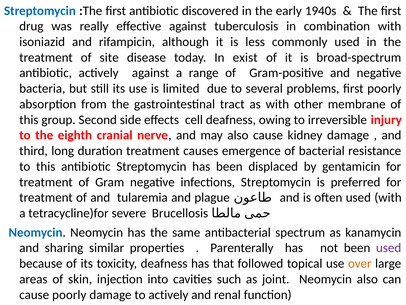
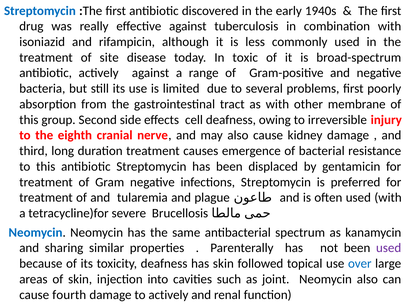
exist: exist -> toxic
has that: that -> skin
over colour: orange -> blue
cause poorly: poorly -> fourth
